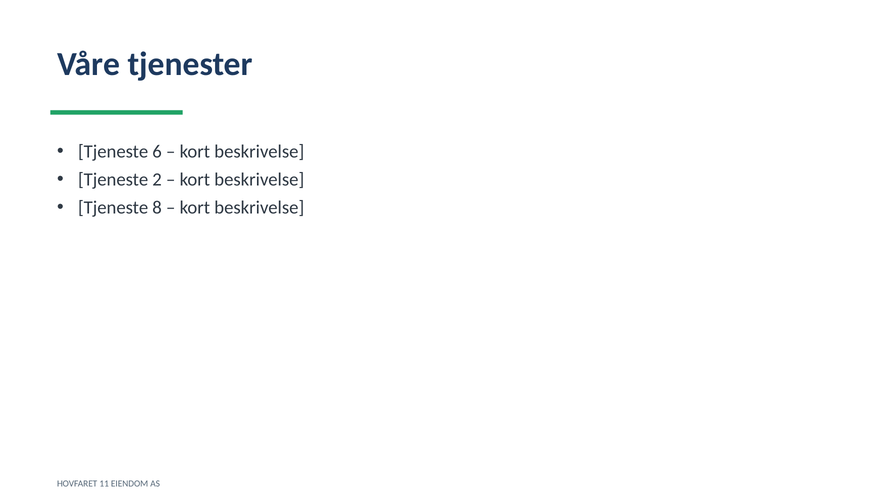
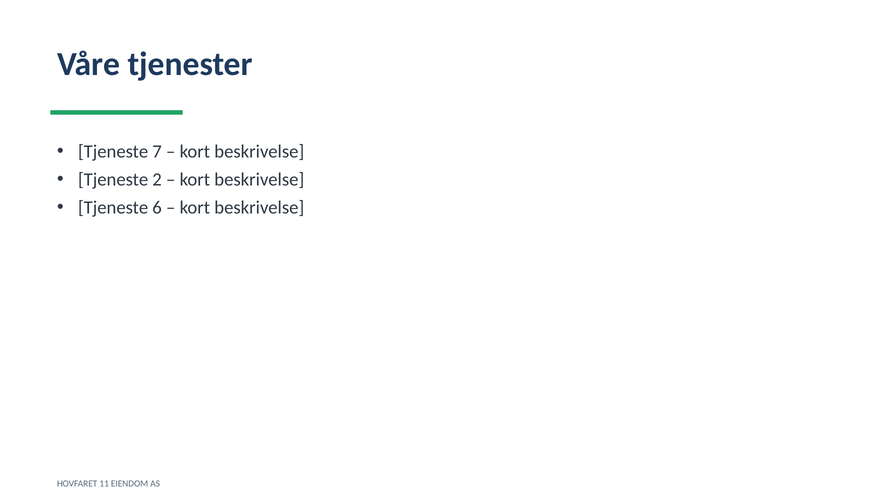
6: 6 -> 7
8: 8 -> 6
